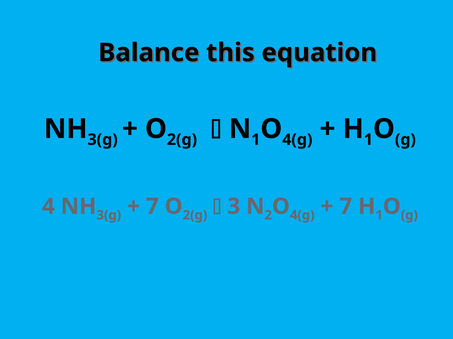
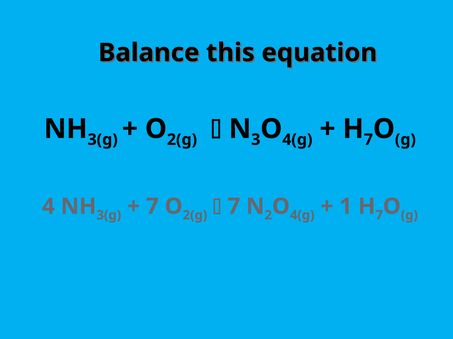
1 at (256, 140): 1 -> 3
1 at (368, 140): 1 -> 7
3 at (234, 207): 3 -> 7
7 at (346, 207): 7 -> 1
1 at (379, 216): 1 -> 7
